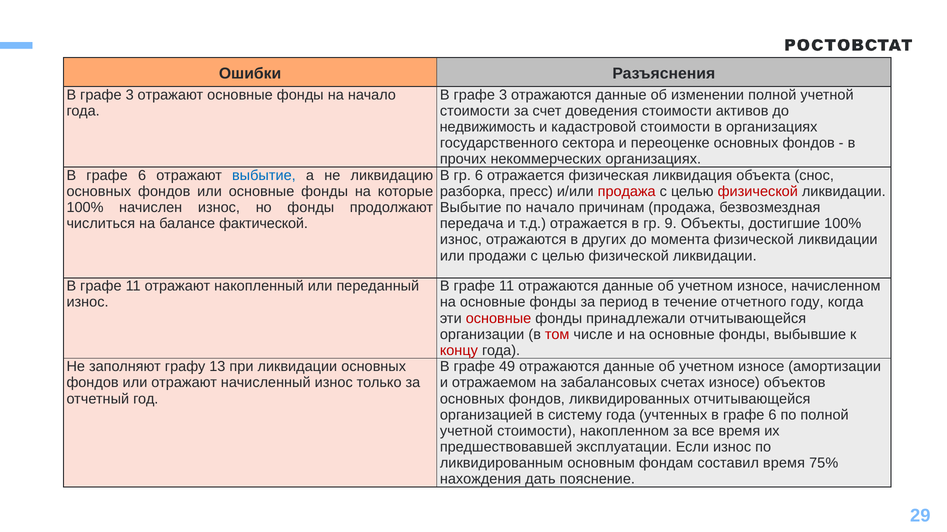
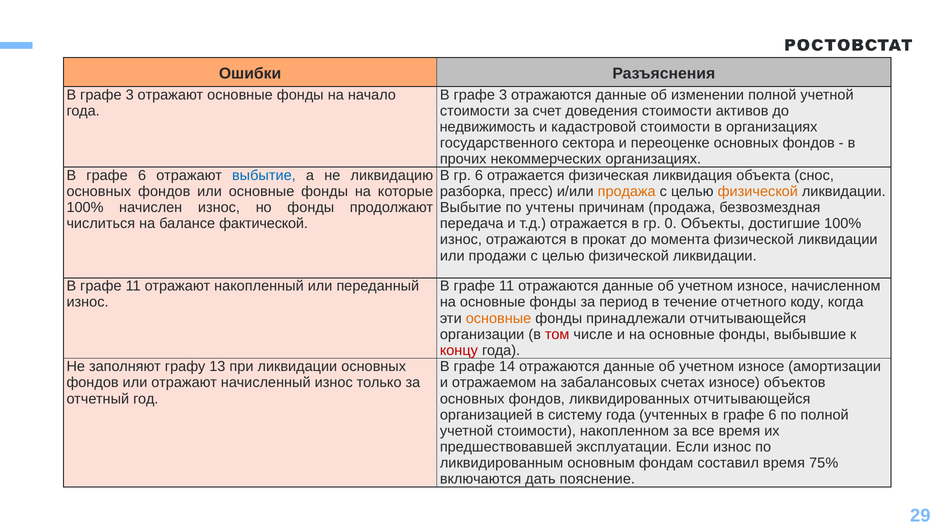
продажа at (627, 192) colour: red -> orange
физической at (758, 192) colour: red -> orange
по начало: начало -> учтены
9: 9 -> 0
других: других -> прокат
году: году -> коду
основные at (498, 319) colour: red -> orange
49: 49 -> 14
нахождения: нахождения -> включаются
